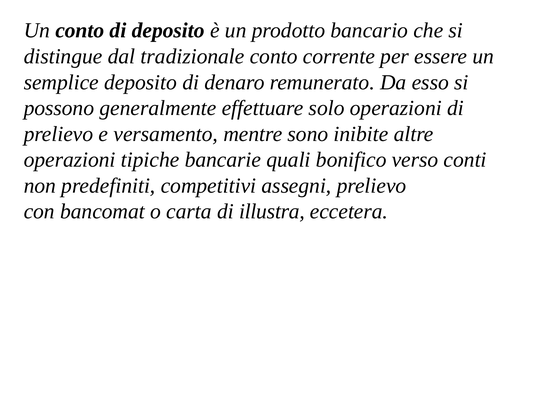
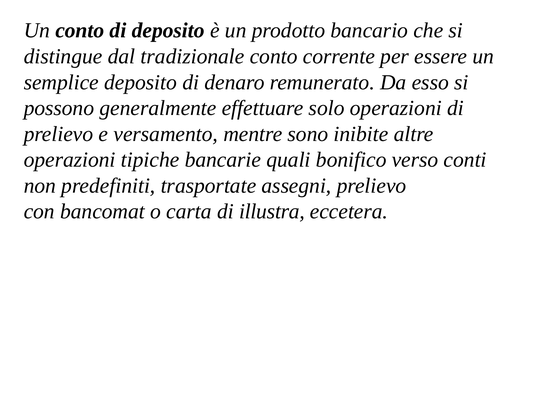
competitivi: competitivi -> trasportate
